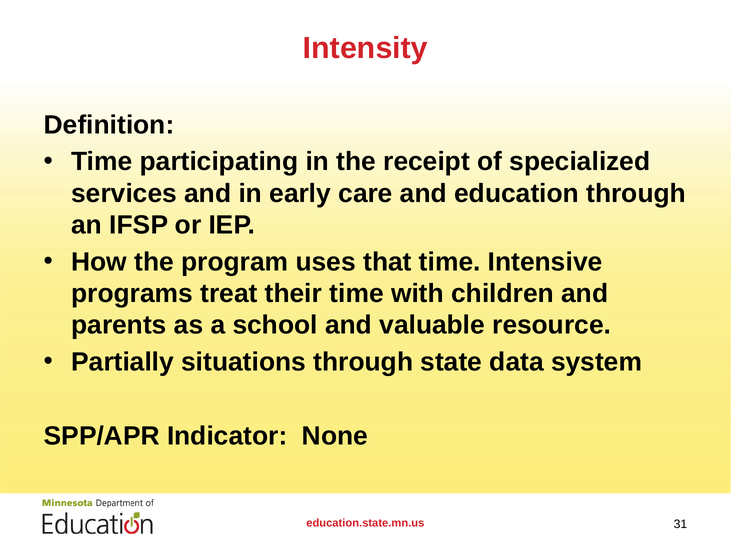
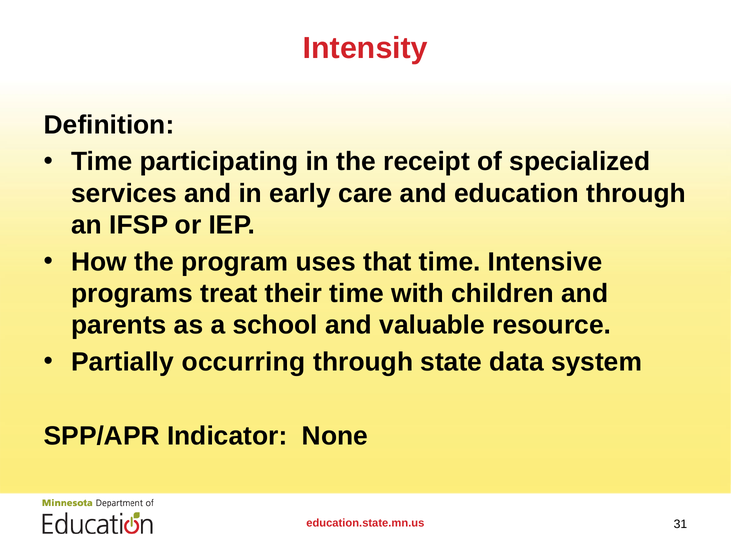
situations: situations -> occurring
